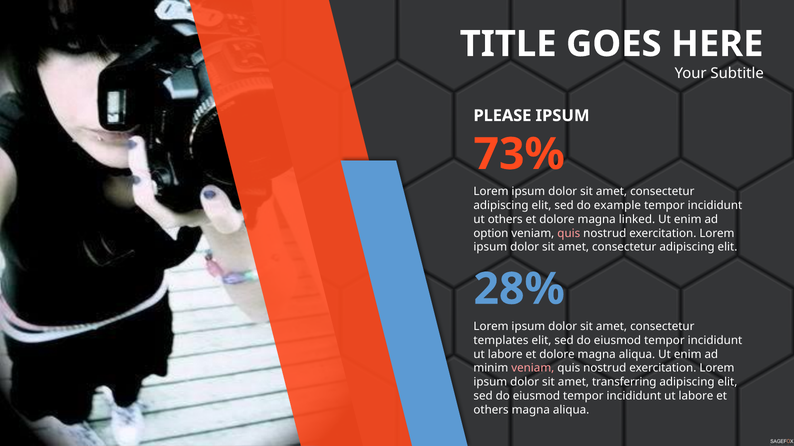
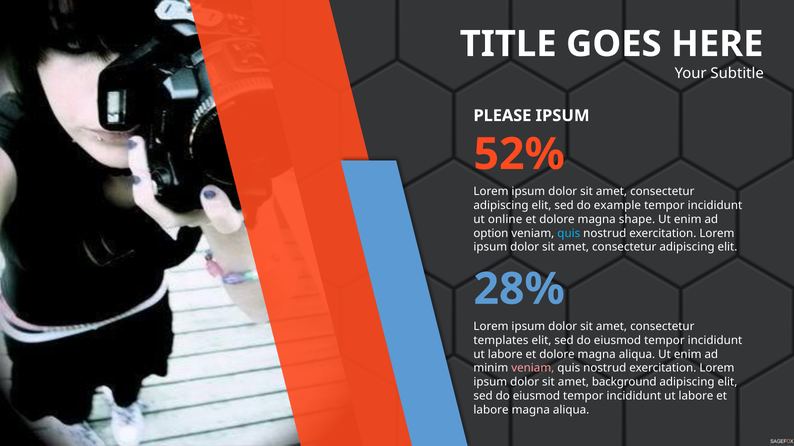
73%: 73% -> 52%
ut others: others -> online
linked: linked -> shape
quis at (569, 234) colour: pink -> light blue
transferring: transferring -> background
others at (491, 410): others -> labore
